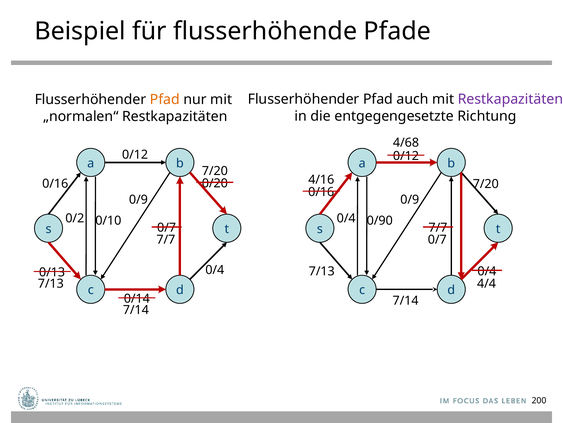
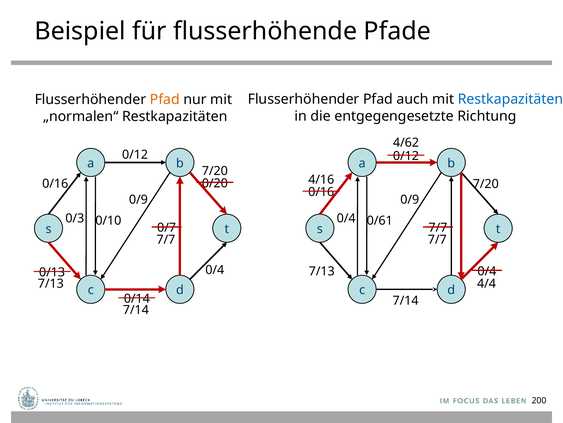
Restkapazitäten at (510, 99) colour: purple -> blue
4/68: 4/68 -> 4/62
0/2: 0/2 -> 0/3
0/90: 0/90 -> 0/61
0/7 at (437, 239): 0/7 -> 7/7
